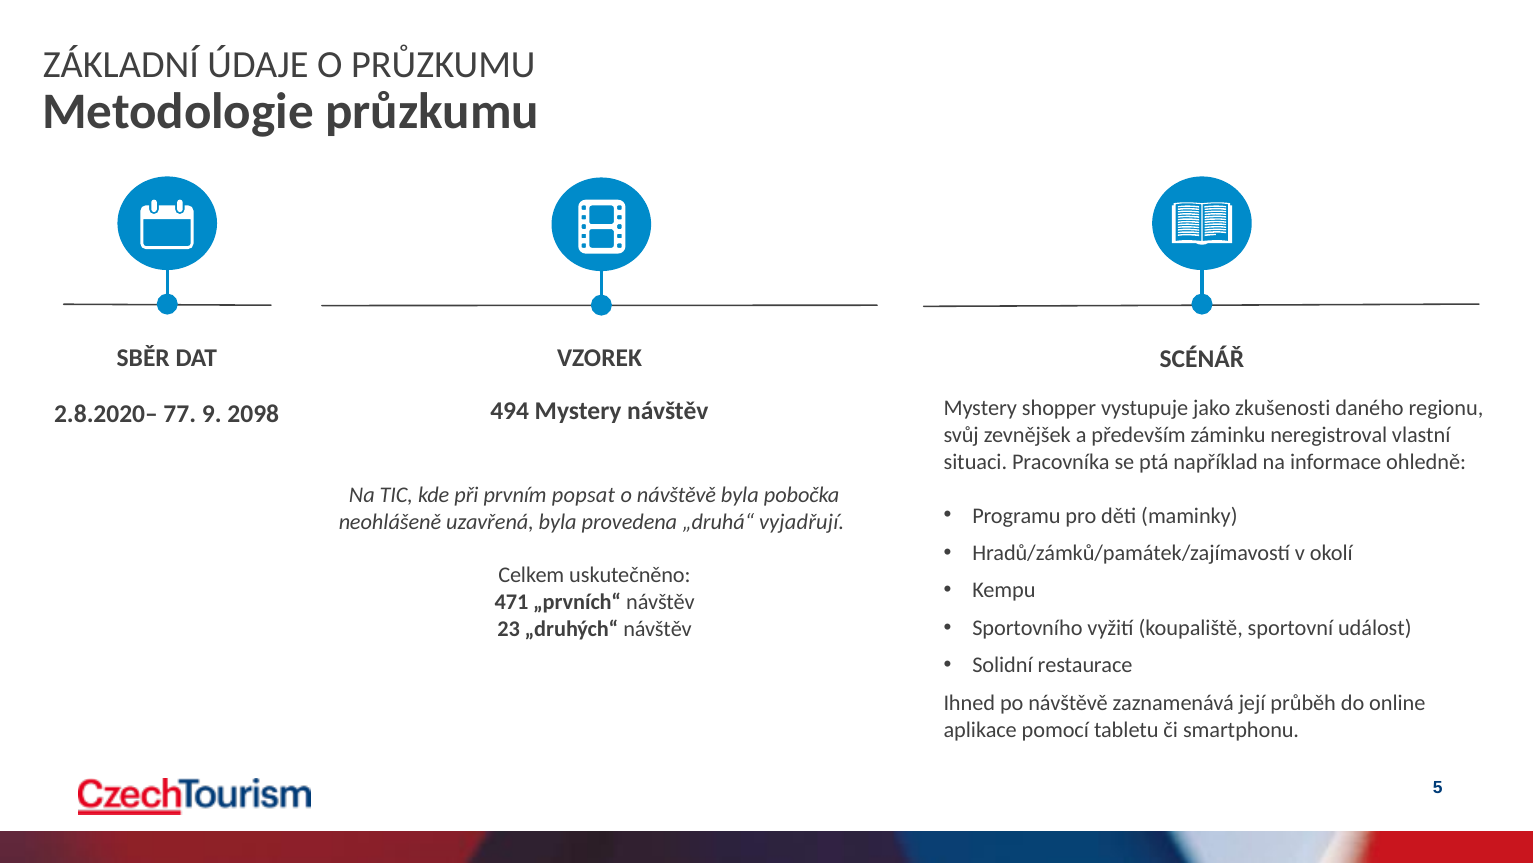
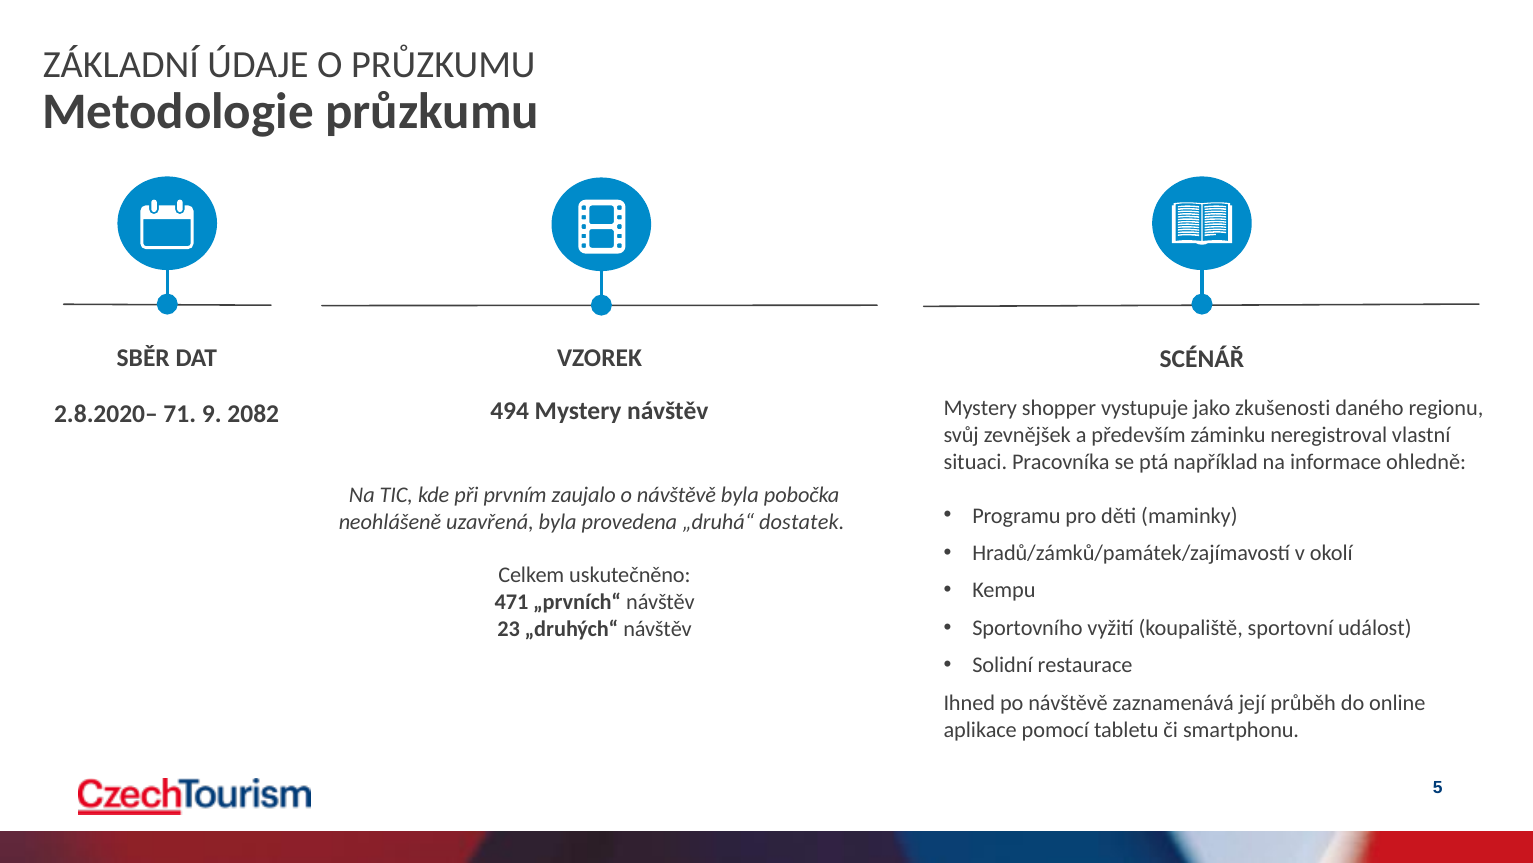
77: 77 -> 71
2098: 2098 -> 2082
popsat: popsat -> zaujalo
vyjadřují: vyjadřují -> dostatek
